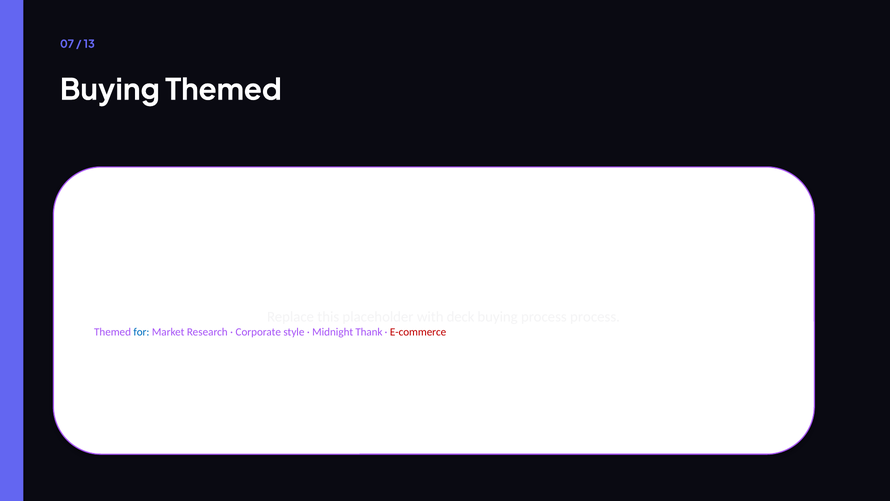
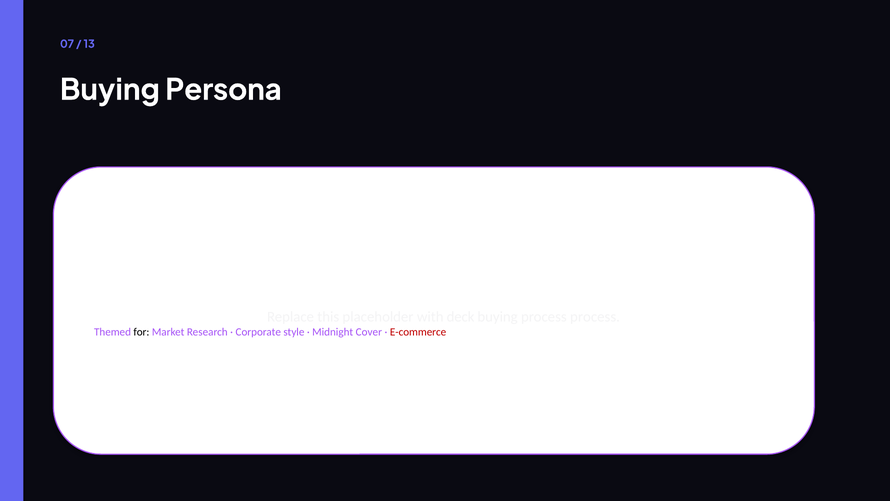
Buying Themed: Themed -> Persona
for colour: blue -> black
Thank: Thank -> Cover
